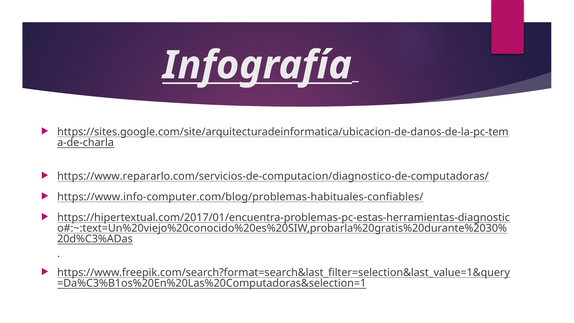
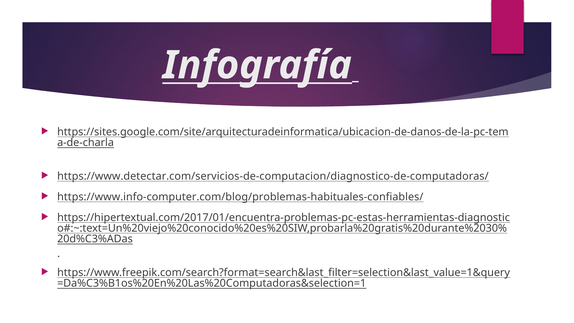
https://www.repararlo.com/servicios-de-computacion/diagnostico-de-computadoras/: https://www.repararlo.com/servicios-de-computacion/diagnostico-de-computadoras/ -> https://www.detectar.com/servicios-de-computacion/diagnostico-de-computadoras/
